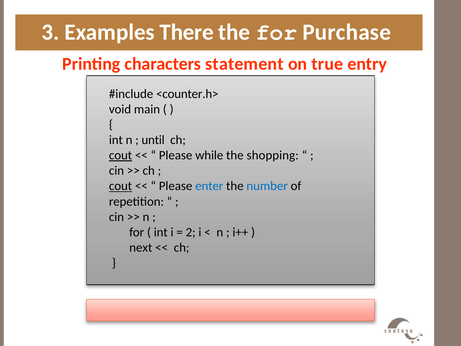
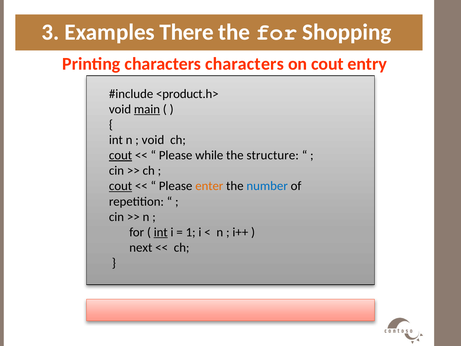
Purchase: Purchase -> Shopping
characters statement: statement -> characters
on true: true -> cout
<counter.h>: <counter.h> -> <product.h>
main underline: none -> present
until at (153, 140): until -> void
shopping: shopping -> structure
enter colour: blue -> orange
int at (161, 232) underline: none -> present
2: 2 -> 1
